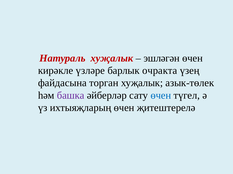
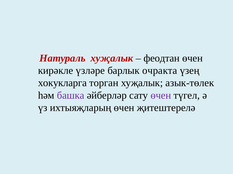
эшләгән: эшләгән -> феодтан
файдасына: файдасына -> хокукларга
өчен at (161, 96) colour: blue -> purple
